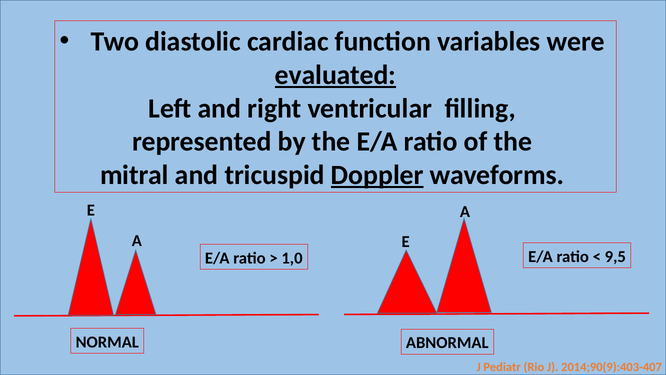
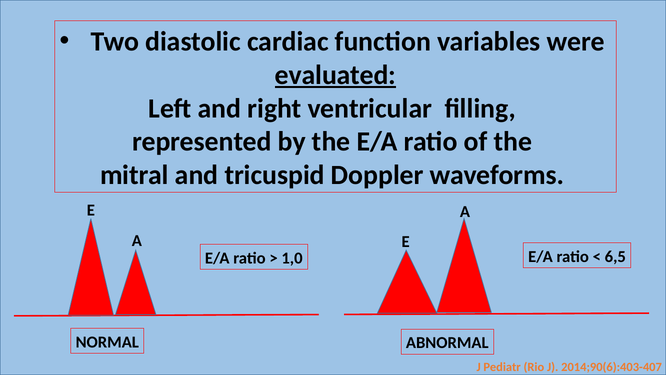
Doppler underline: present -> none
9,5: 9,5 -> 6,5
2014;90(9):403-407: 2014;90(9):403-407 -> 2014;90(6):403-407
